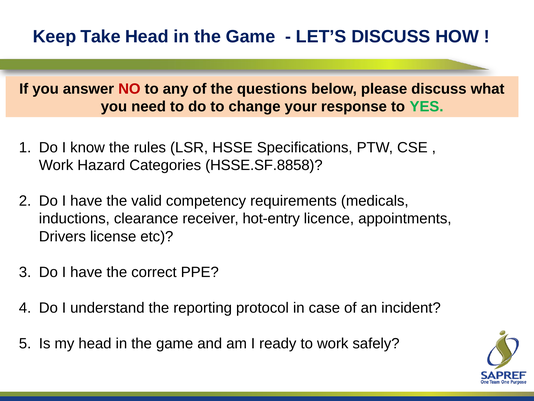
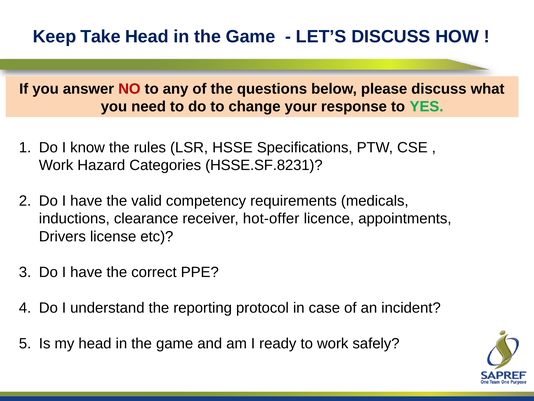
HSSE.SF.8858: HSSE.SF.8858 -> HSSE.SF.8231
hot-entry: hot-entry -> hot-offer
